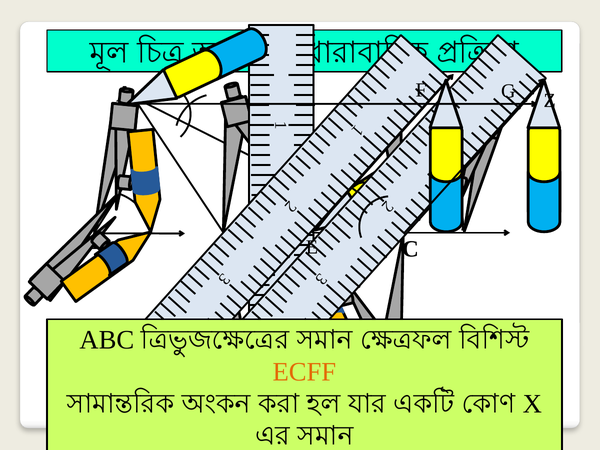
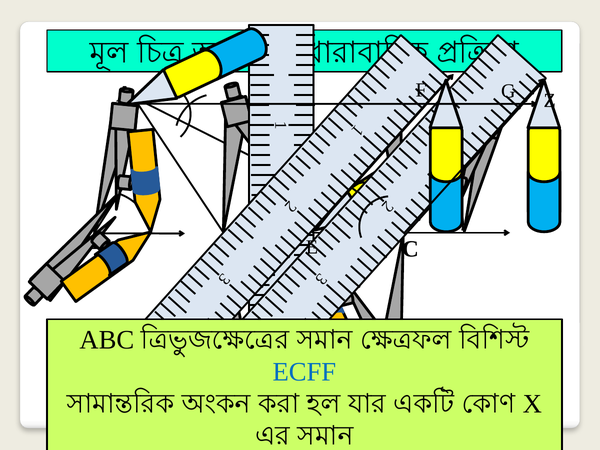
ECFF colour: orange -> blue
